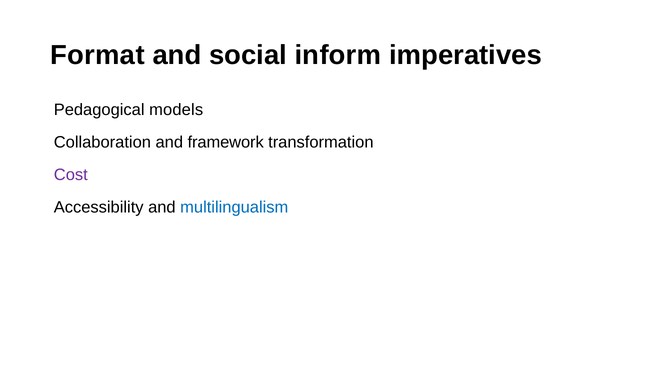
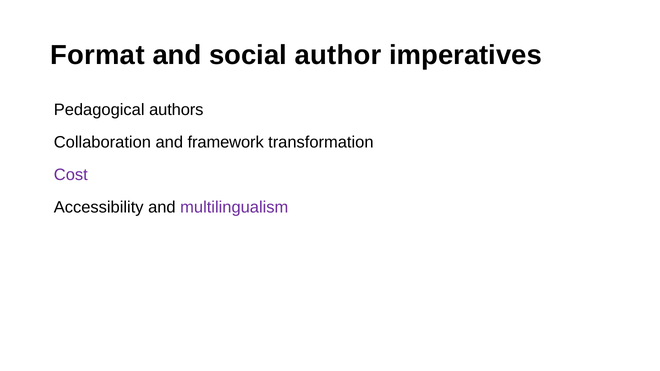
inform: inform -> author
models: models -> authors
multilingualism colour: blue -> purple
